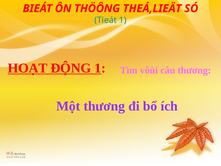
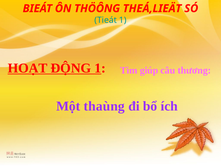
vôùi: vôùi -> giúp
Một thương: thương -> thaùng
